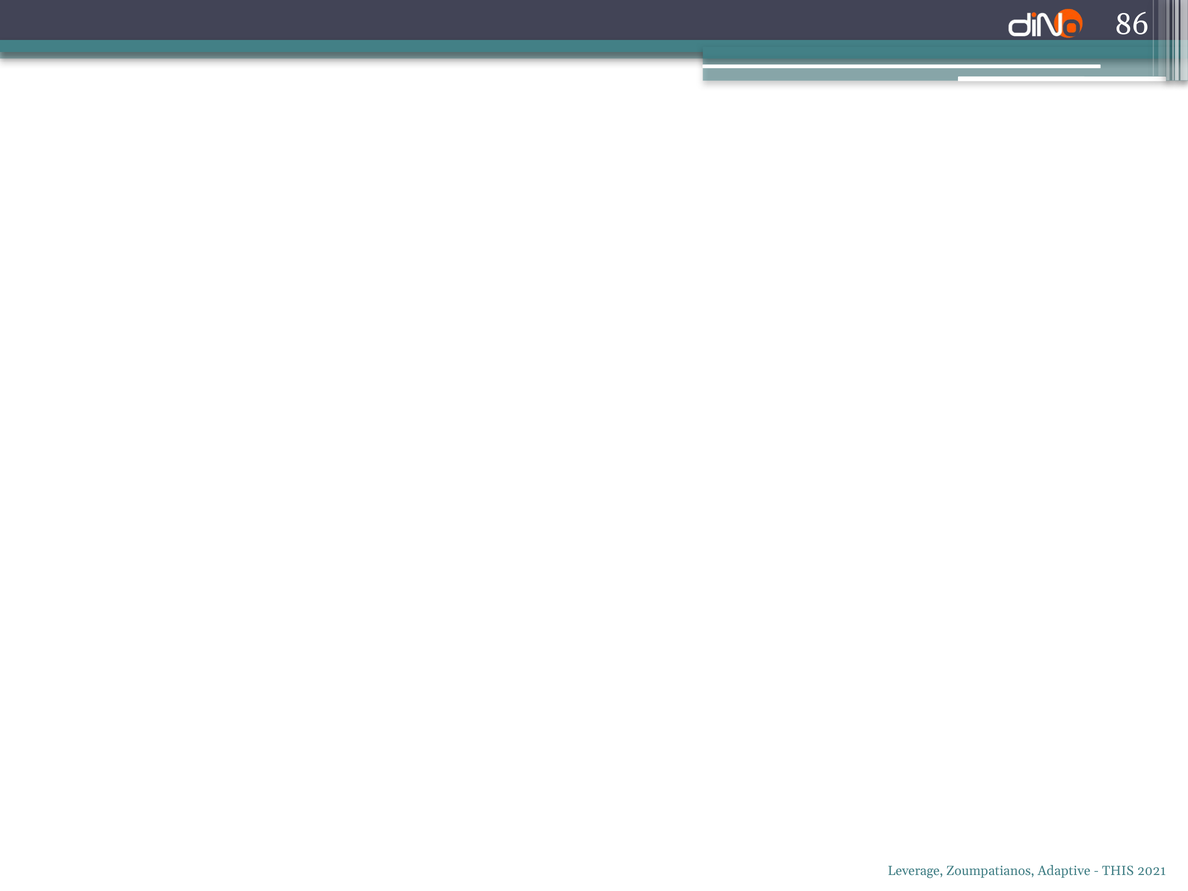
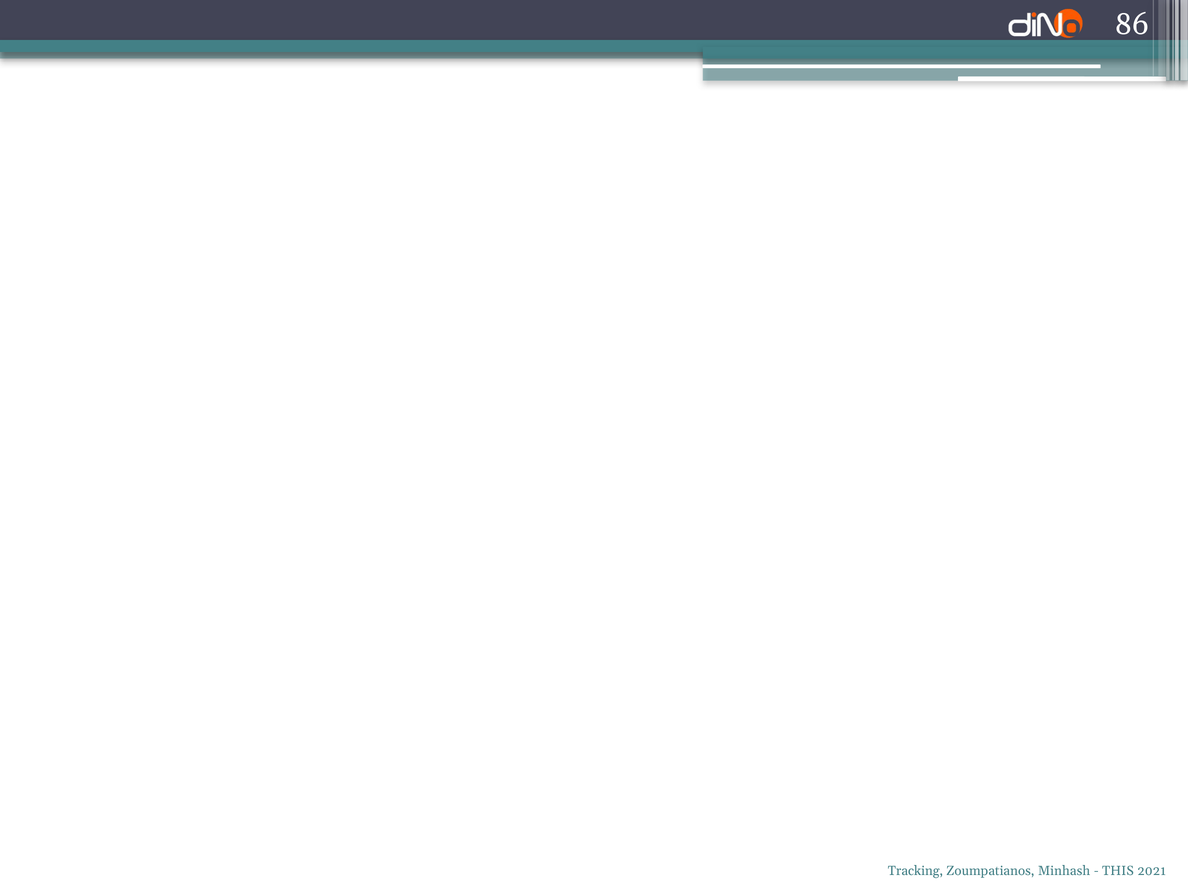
Leverage: Leverage -> Tracking
Adaptive: Adaptive -> Minhash
